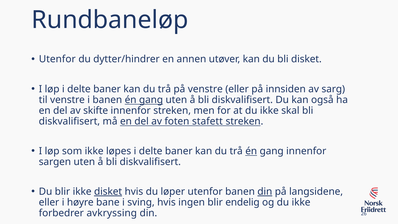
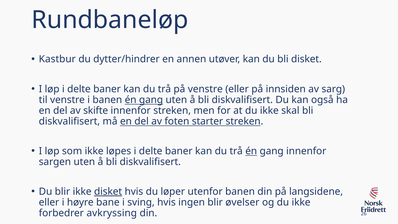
Utenfor at (57, 59): Utenfor -> Kastbur
stafett: stafett -> starter
din at (265, 191) underline: present -> none
endelig: endelig -> øvelser
